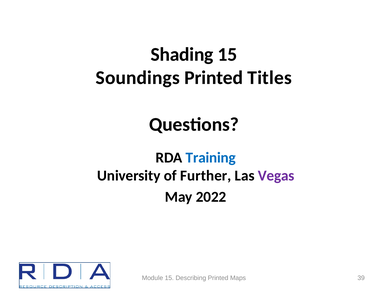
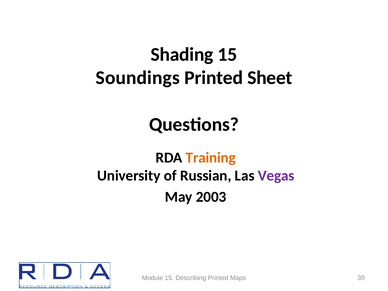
Titles: Titles -> Sheet
Training colour: blue -> orange
Further: Further -> Russian
2022: 2022 -> 2003
